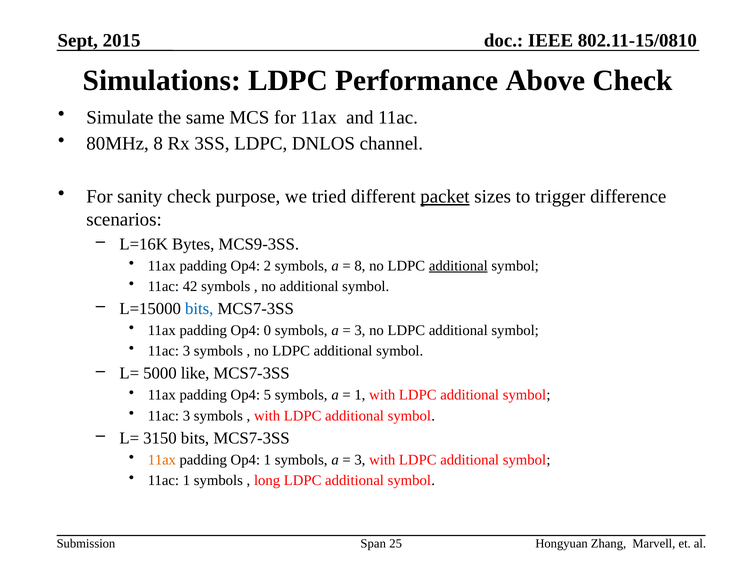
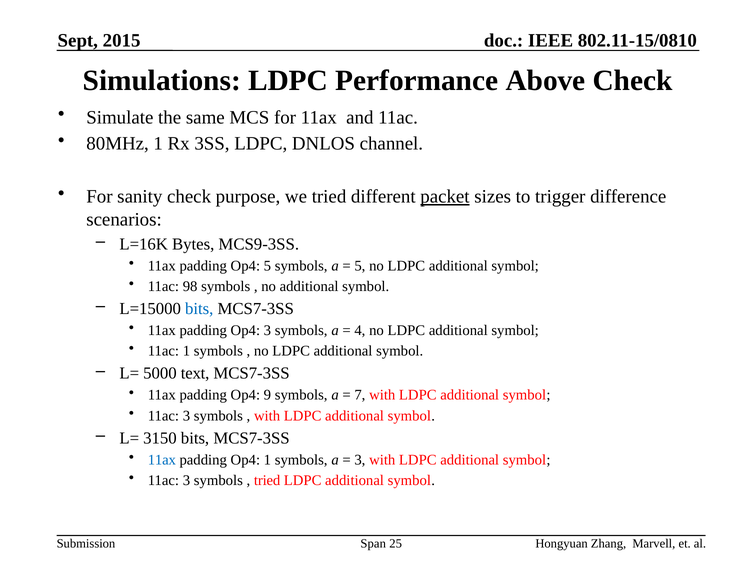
80MHz 8: 8 -> 1
Op4 2: 2 -> 5
8 at (360, 266): 8 -> 5
additional at (458, 266) underline: present -> none
42: 42 -> 98
Op4 0: 0 -> 3
3 at (360, 330): 3 -> 4
3 at (186, 351): 3 -> 1
like: like -> text
5: 5 -> 9
1 at (360, 395): 1 -> 7
11ax at (162, 460) colour: orange -> blue
1 at (186, 480): 1 -> 3
long at (267, 480): long -> tried
